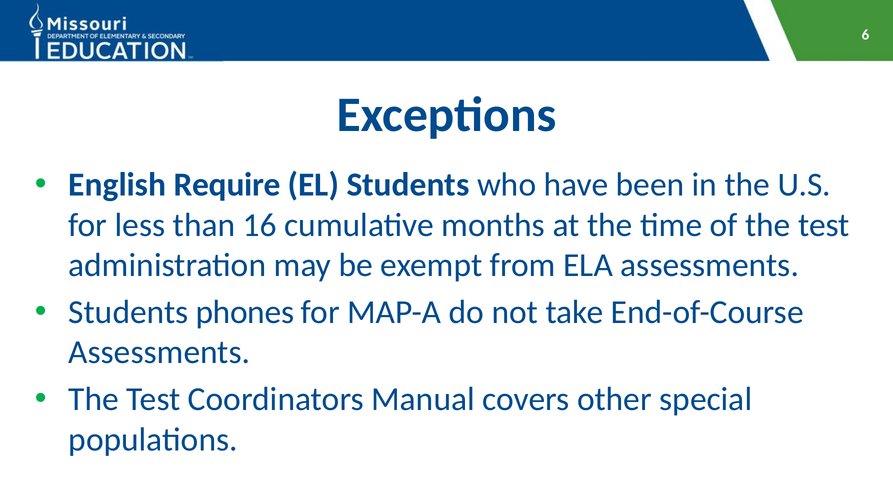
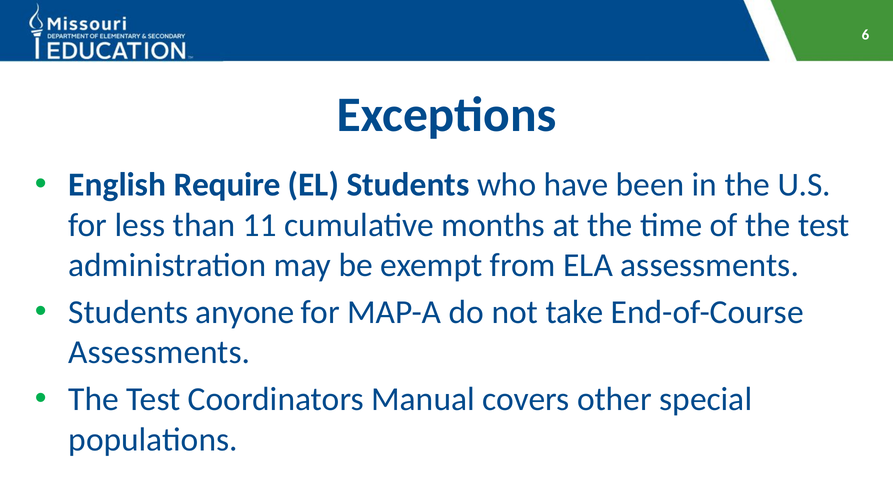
16: 16 -> 11
phones: phones -> anyone
